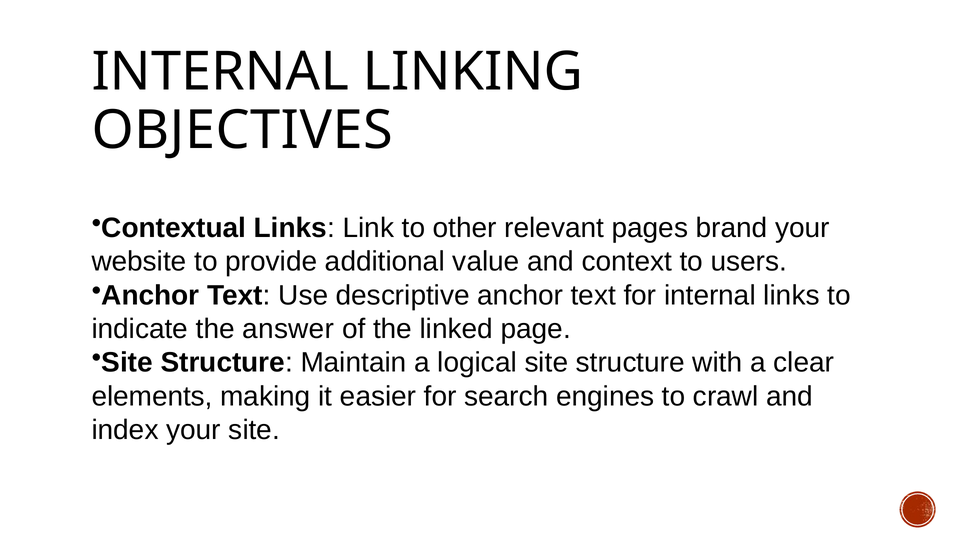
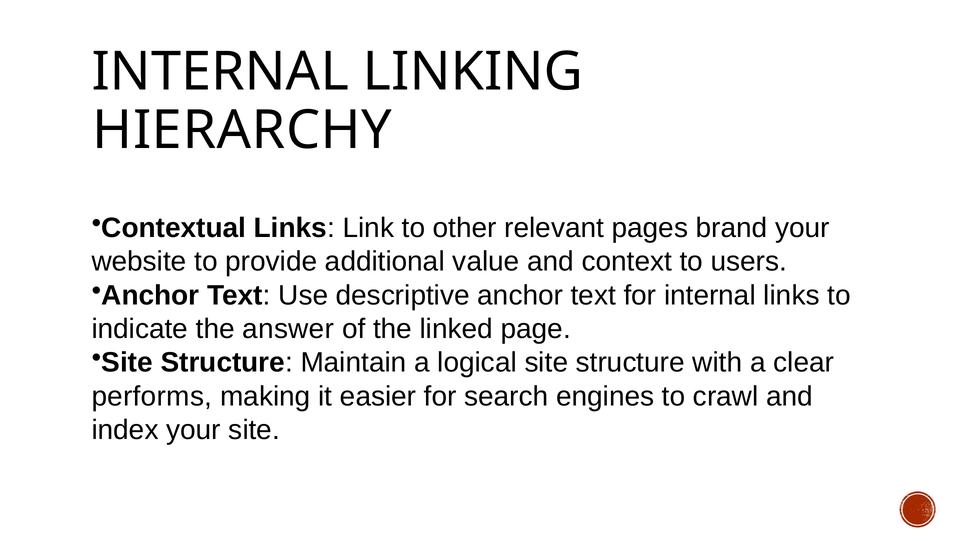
OBJECTIVES: OBJECTIVES -> HIERARCHY
elements: elements -> performs
